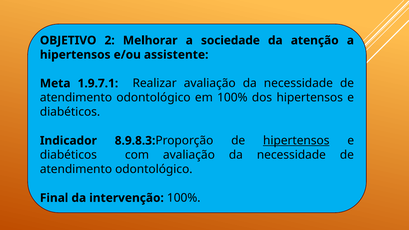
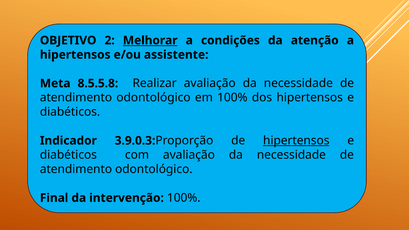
Melhorar underline: none -> present
sociedade: sociedade -> condições
1.9.7.1: 1.9.7.1 -> 8.5.5.8
8.9.8.3: 8.9.8.3 -> 3.9.0.3
